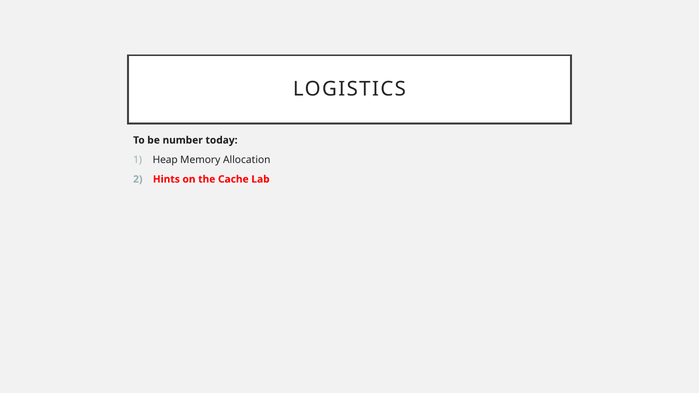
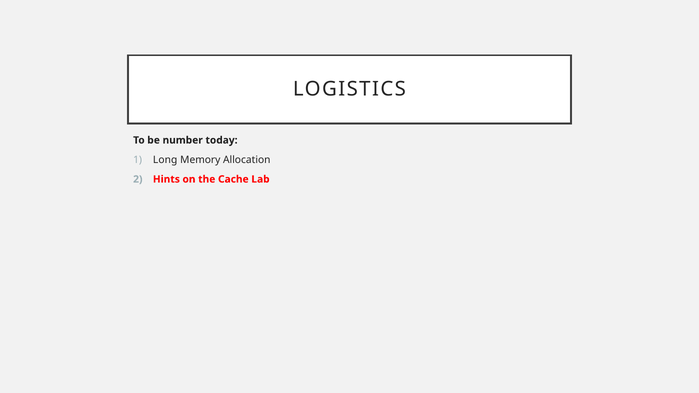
Heap: Heap -> Long
